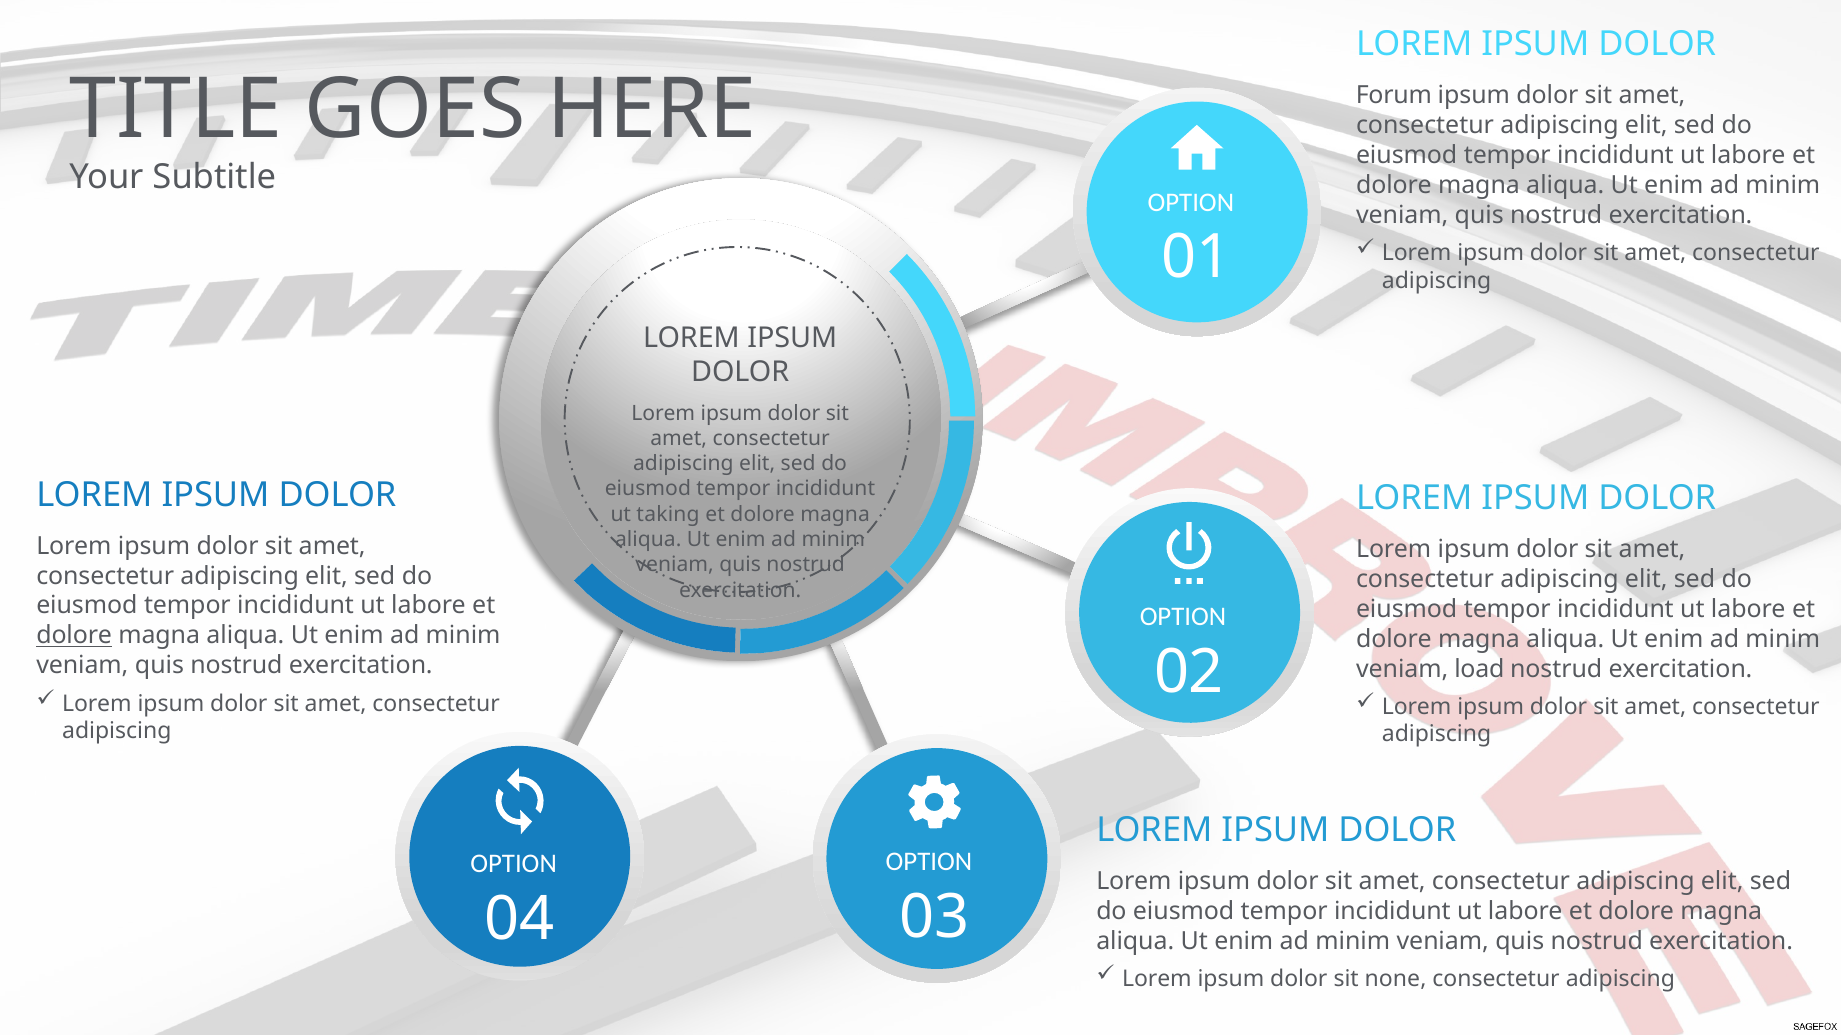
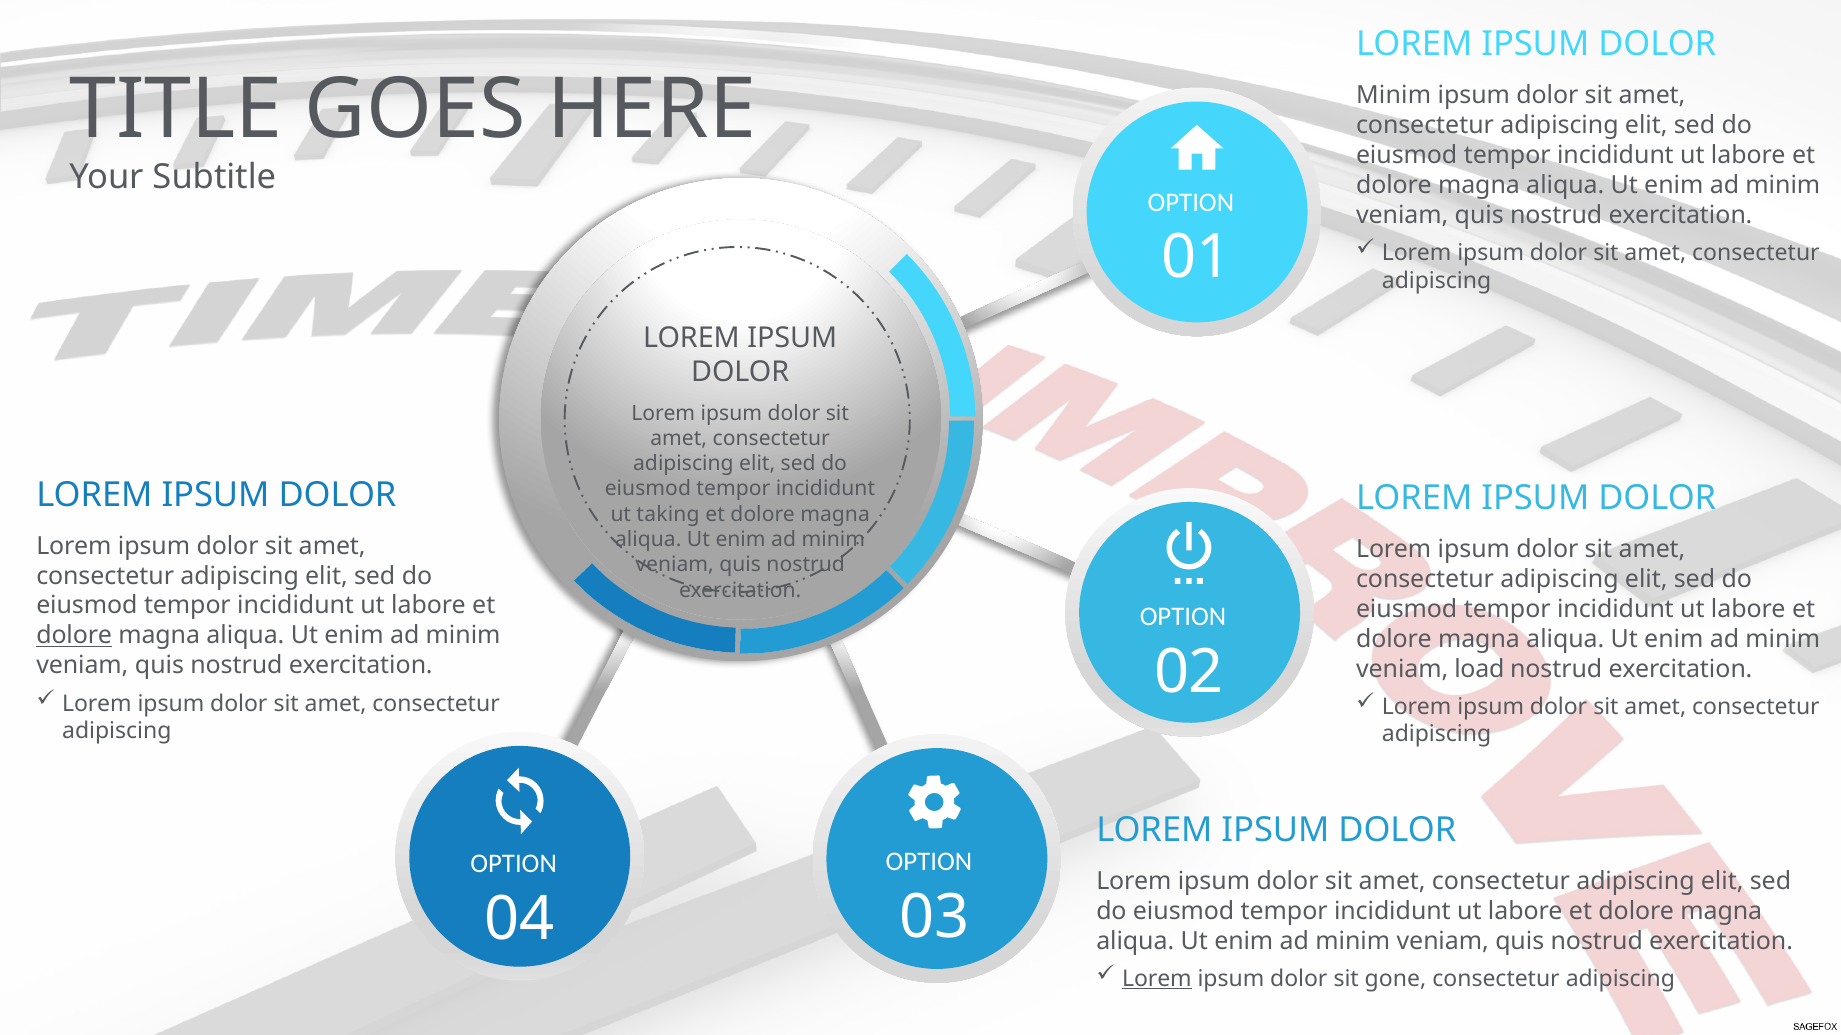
Forum at (1394, 96): Forum -> Minim
Lorem at (1157, 979) underline: none -> present
none: none -> gone
